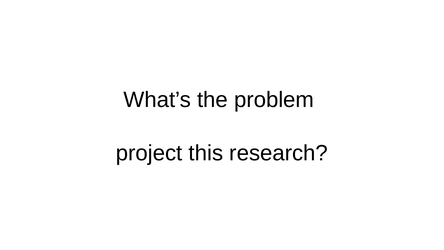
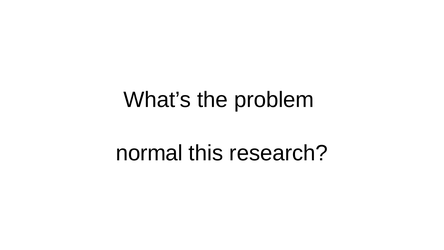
project: project -> normal
